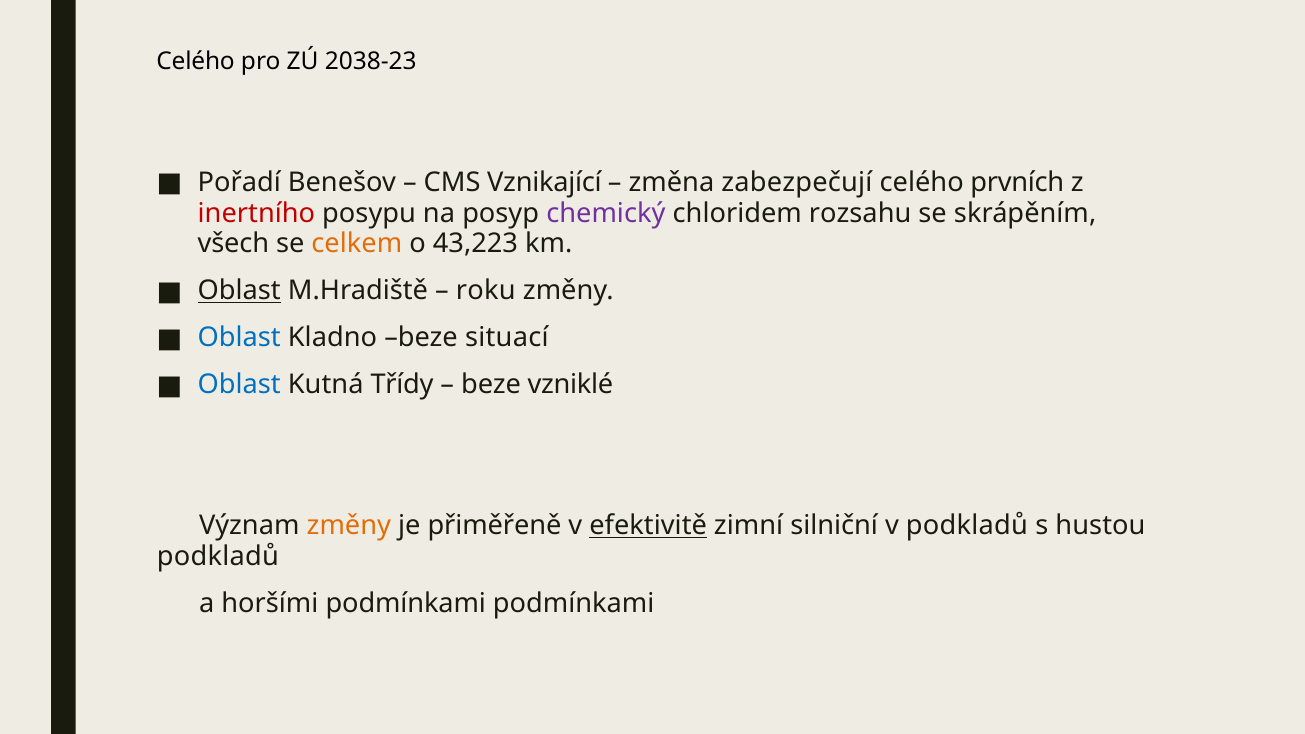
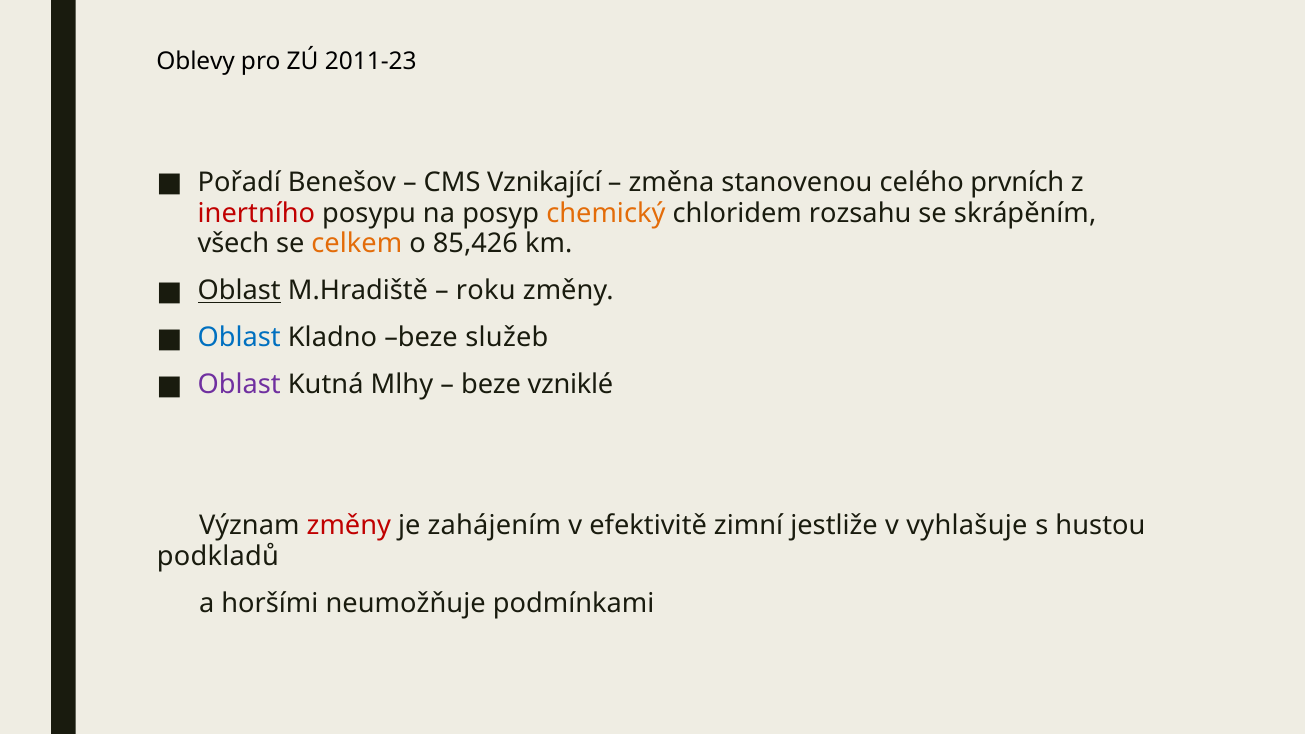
Celého at (196, 62): Celého -> Oblevy
2038-23: 2038-23 -> 2011-23
zabezpečují: zabezpečují -> stanovenou
chemický colour: purple -> orange
43,223: 43,223 -> 85,426
situací: situací -> služeb
Oblast at (239, 385) colour: blue -> purple
Třídy: Třídy -> Mlhy
změny at (349, 526) colour: orange -> red
přiměřeně: přiměřeně -> zahájením
efektivitě underline: present -> none
silniční: silniční -> jestliže
v podkladů: podkladů -> vyhlašuje
horšími podmínkami: podmínkami -> neumožňuje
